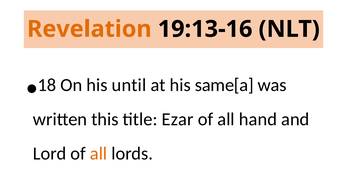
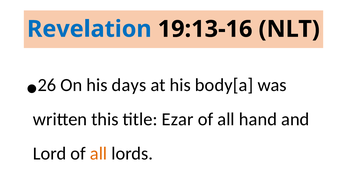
Revelation colour: orange -> blue
18: 18 -> 26
until: until -> days
same[a: same[a -> body[a
